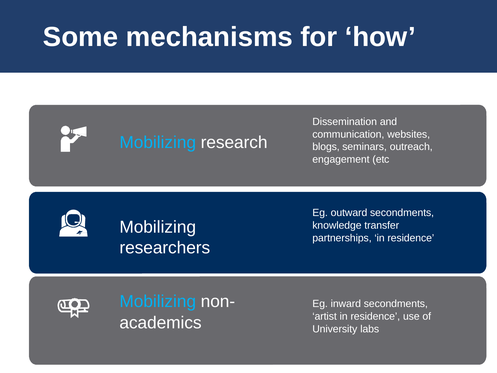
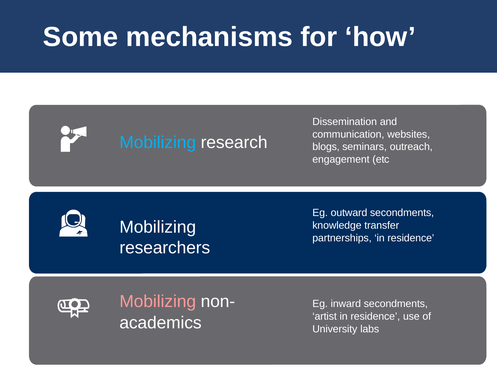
Mobilizing at (158, 301) colour: light blue -> pink
